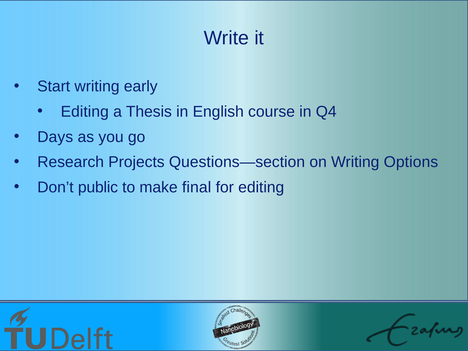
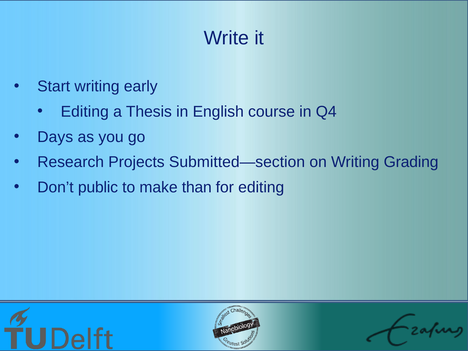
Questions—section: Questions—section -> Submitted—section
Options: Options -> Grading
final: final -> than
